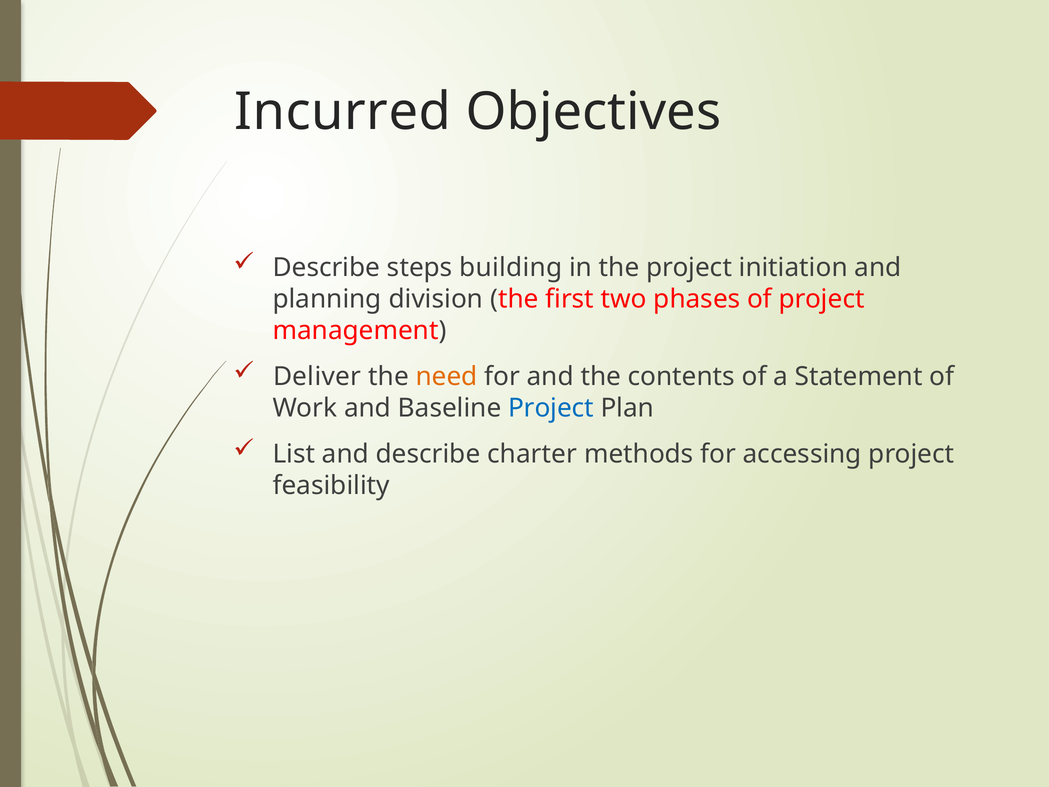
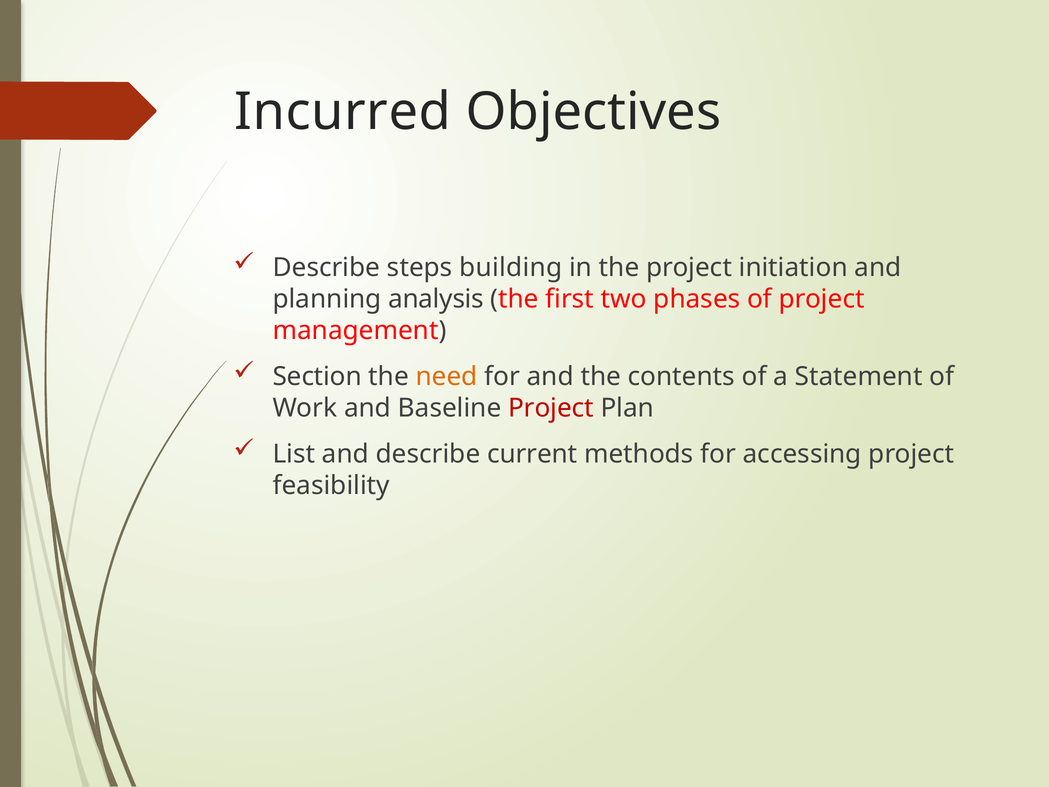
division: division -> analysis
Deliver: Deliver -> Section
Project at (551, 408) colour: blue -> red
charter: charter -> current
